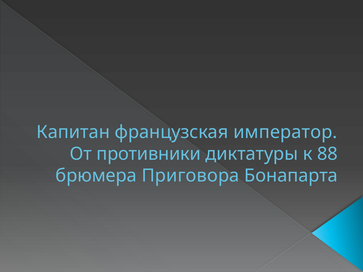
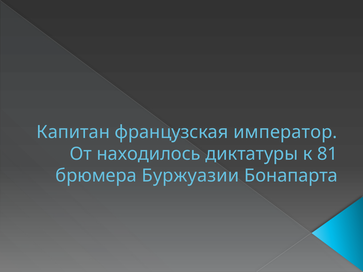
противники: противники -> находилось
88: 88 -> 81
Приговора: Приговора -> Буржуазии
